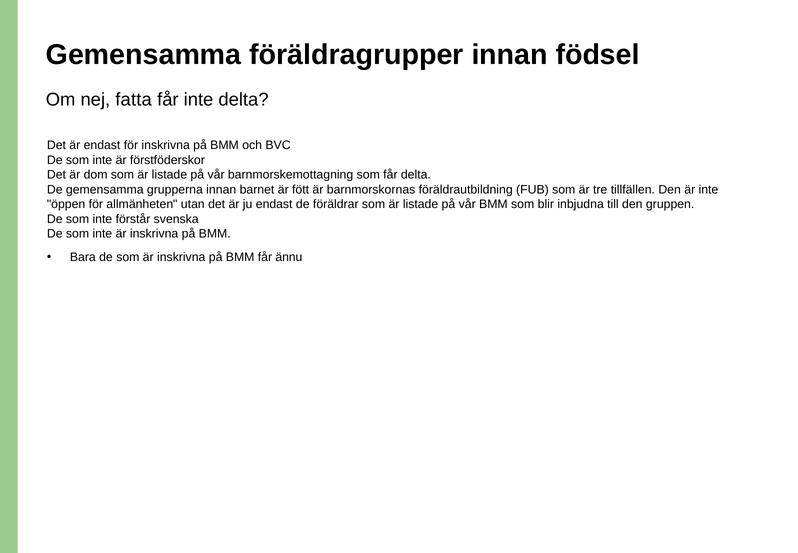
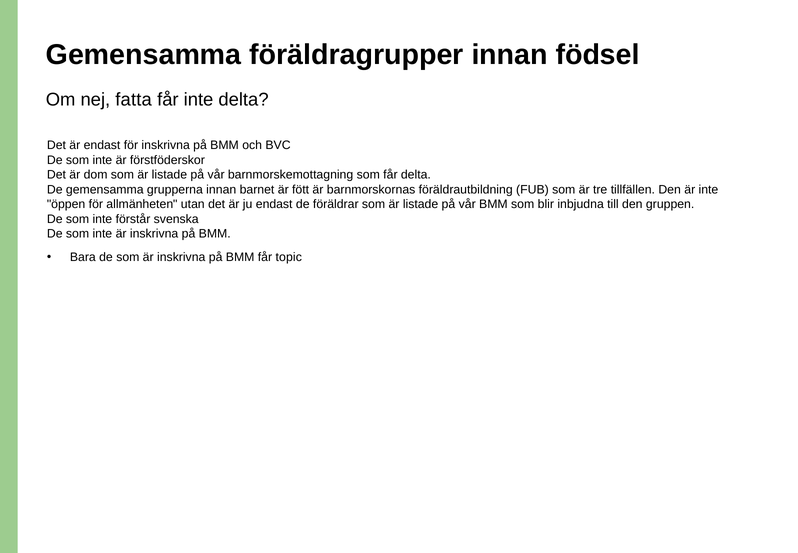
ännu: ännu -> topic
